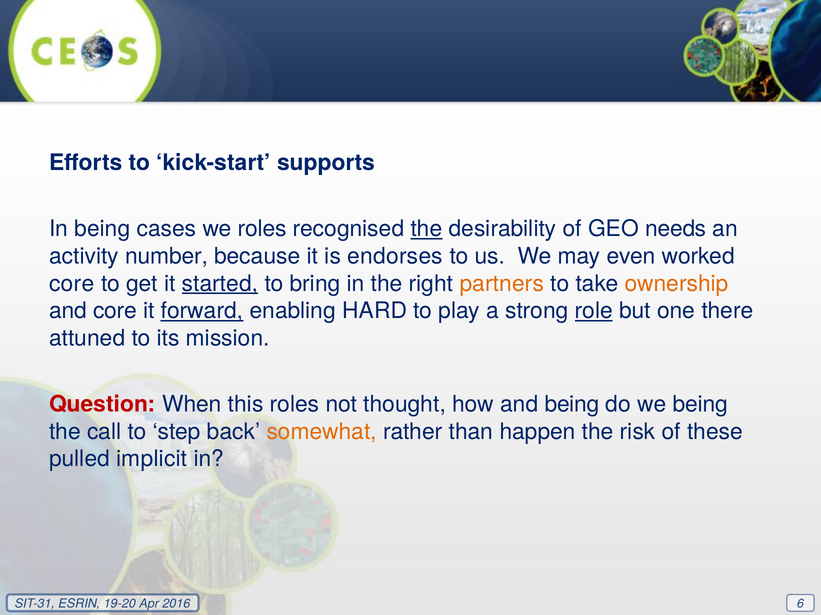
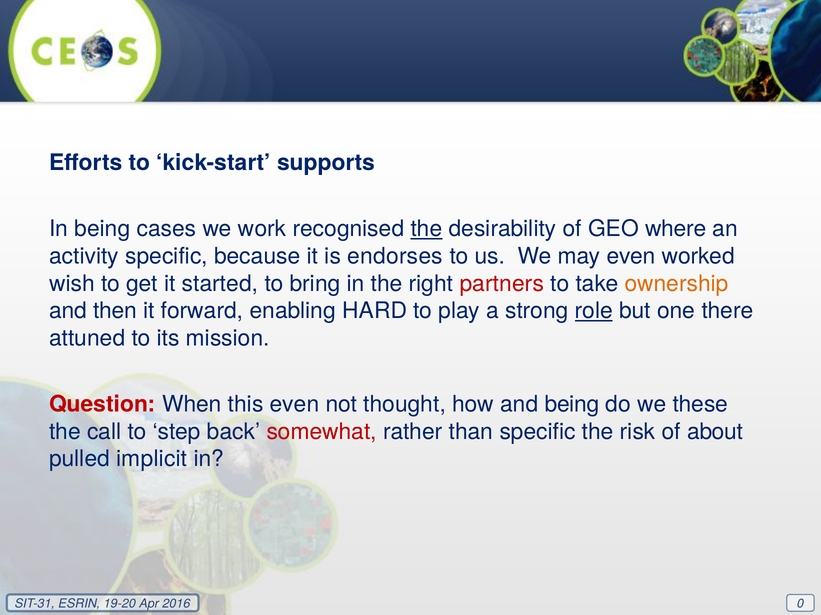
we roles: roles -> work
needs: needs -> where
activity number: number -> specific
core at (72, 284): core -> wish
started underline: present -> none
partners colour: orange -> red
and core: core -> then
forward underline: present -> none
this roles: roles -> even
we being: being -> these
somewhat colour: orange -> red
than happen: happen -> specific
these: these -> about
6: 6 -> 0
